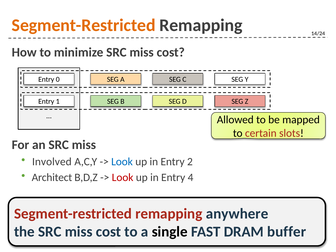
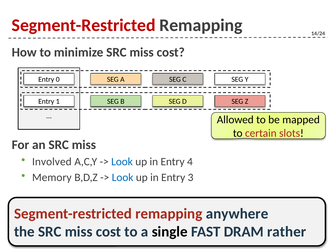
Segment-Restricted at (84, 25) colour: orange -> red
2: 2 -> 4
Architect: Architect -> Memory
Look at (123, 177) colour: red -> blue
4: 4 -> 3
buffer: buffer -> rather
